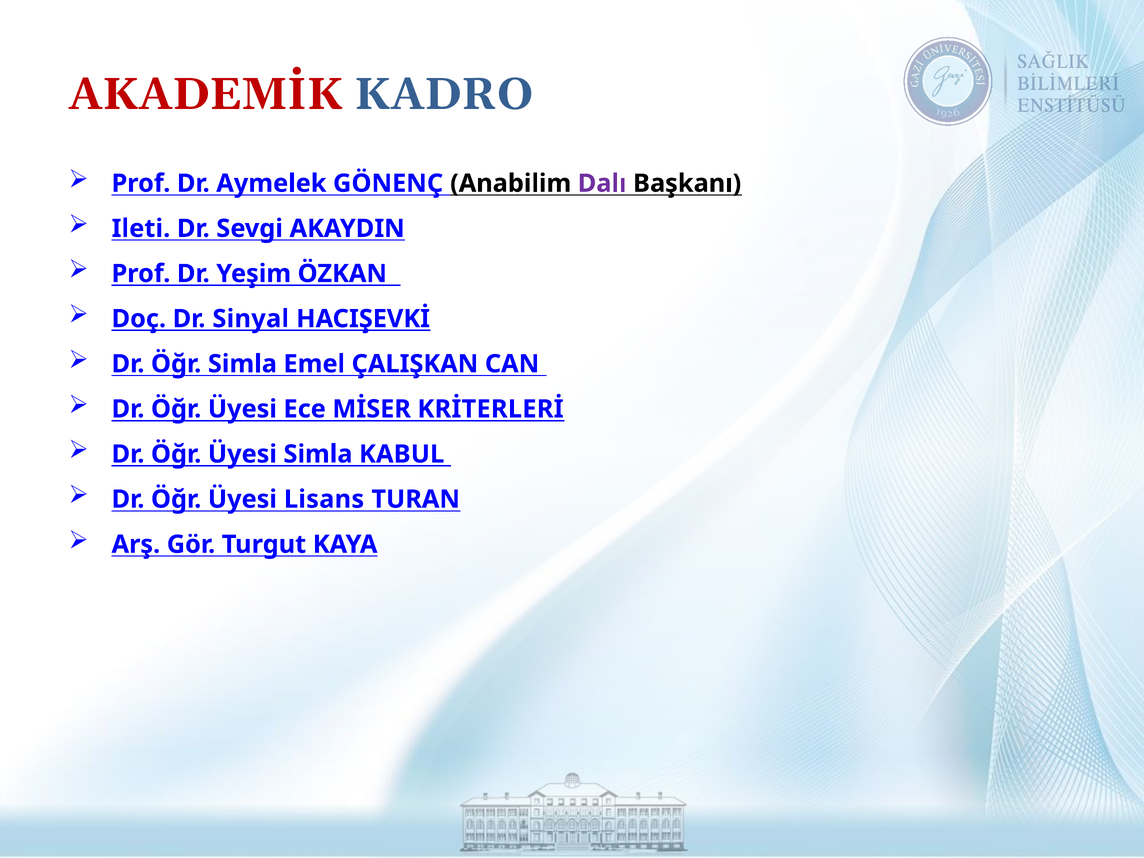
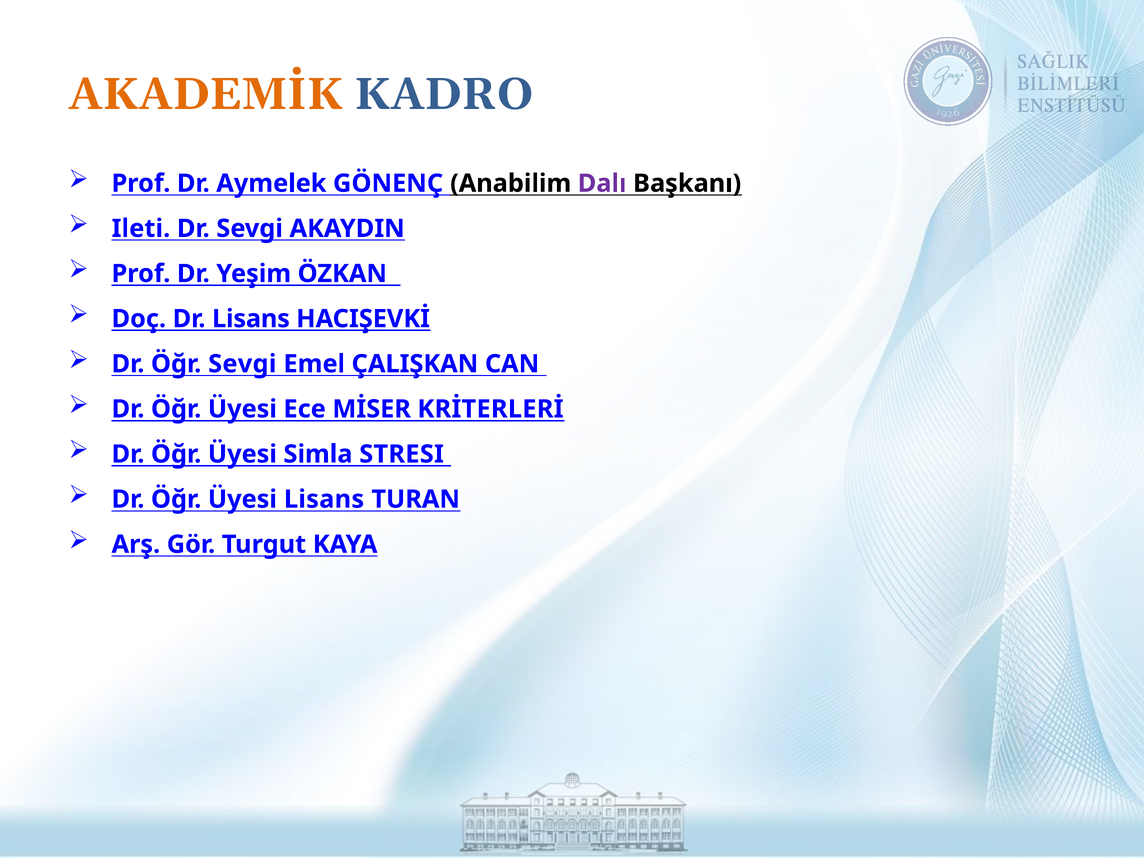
AKADEMİK colour: red -> orange
Dr Sinyal: Sinyal -> Lisans
Öğr Simla: Simla -> Sevgi
KABUL: KABUL -> STRESI
